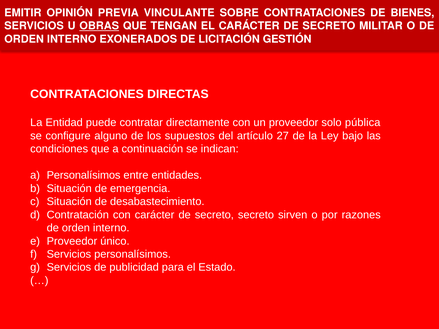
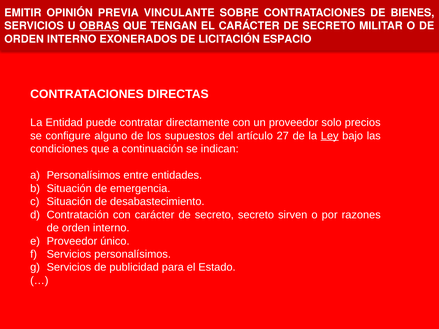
GESTIÓN: GESTIÓN -> ESPACIO
pública: pública -> precios
Ley underline: none -> present
